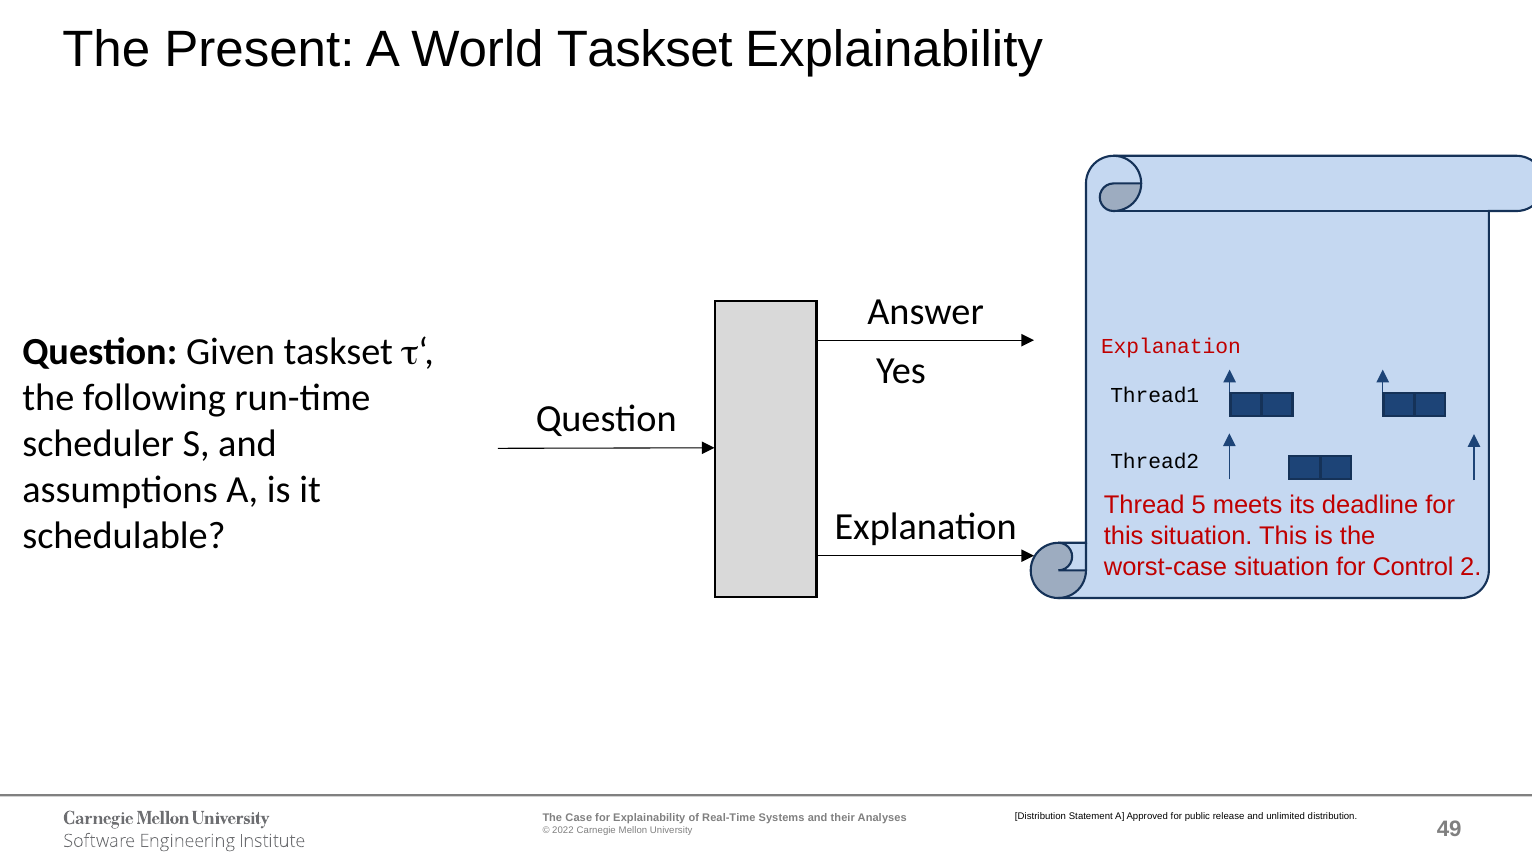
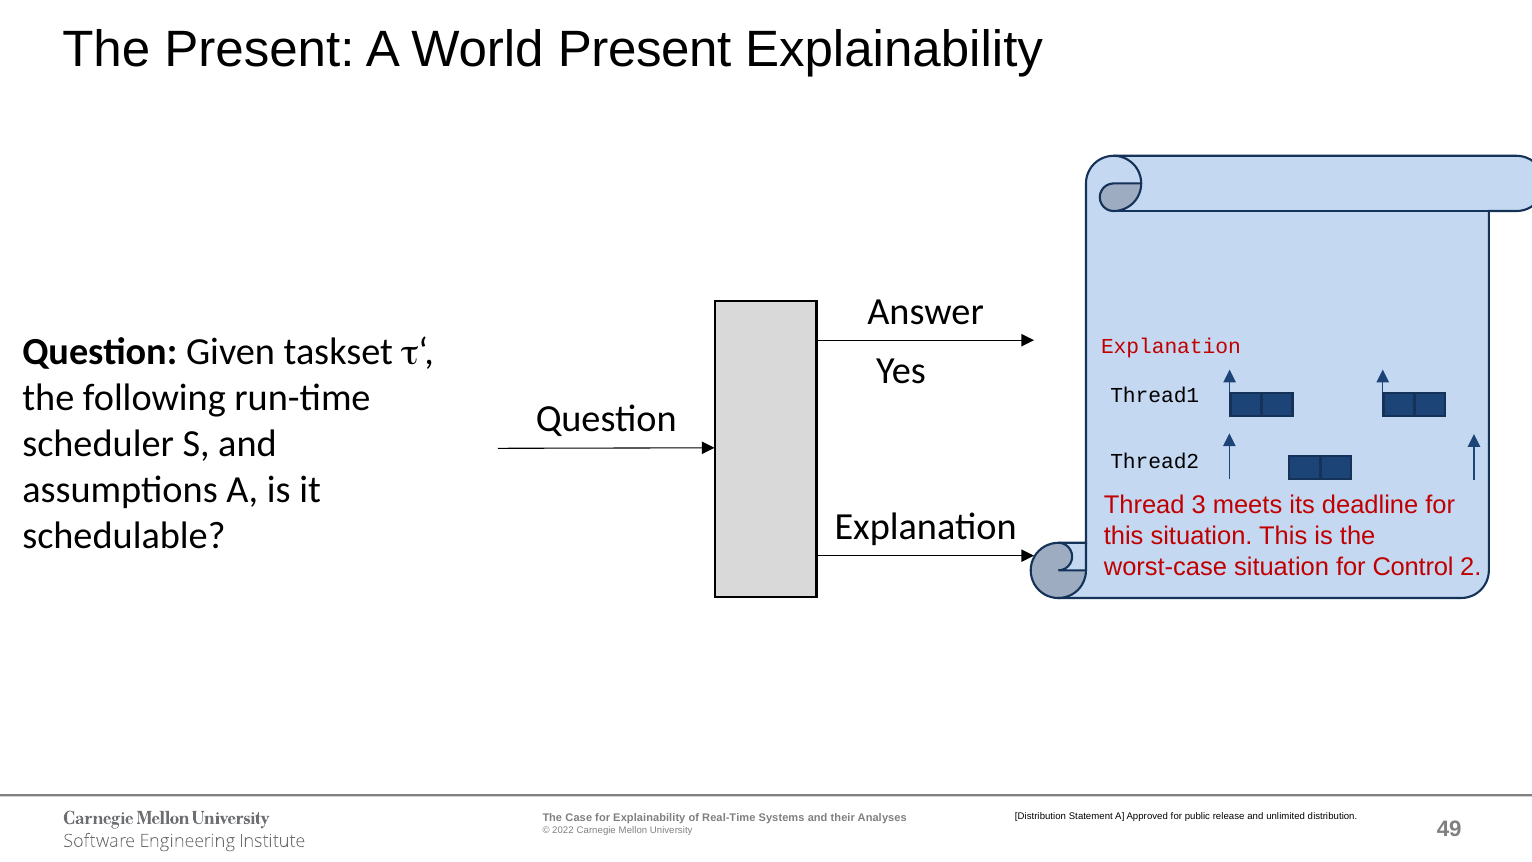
World Taskset: Taskset -> Present
5: 5 -> 3
